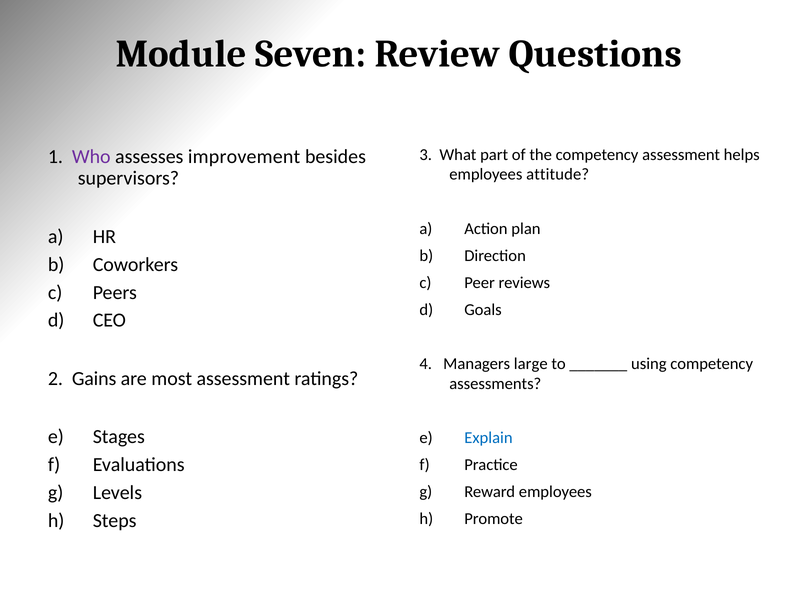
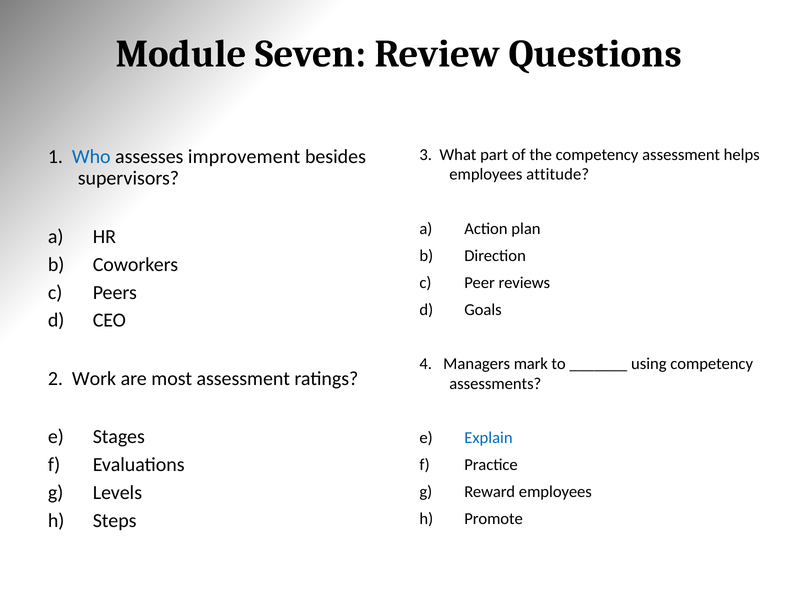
Who colour: purple -> blue
large: large -> mark
Gains: Gains -> Work
